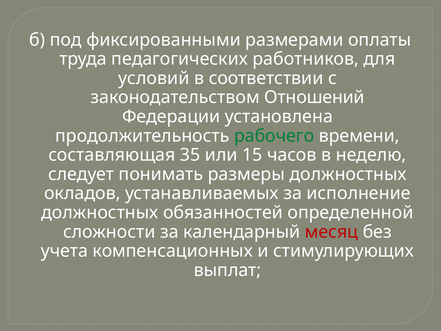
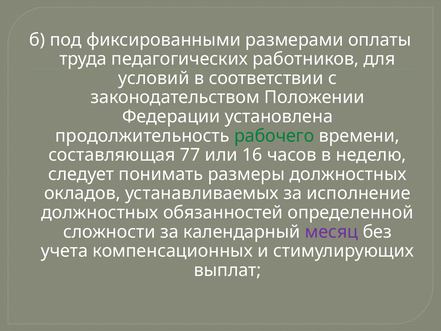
Отношений: Отношений -> Положении
35: 35 -> 77
15: 15 -> 16
месяц colour: red -> purple
